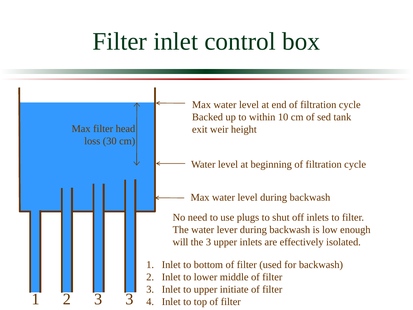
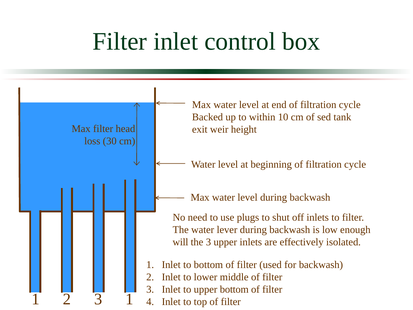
upper initiate: initiate -> bottom
3 3: 3 -> 1
